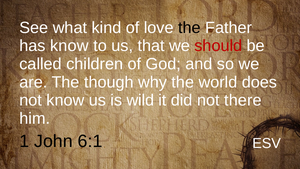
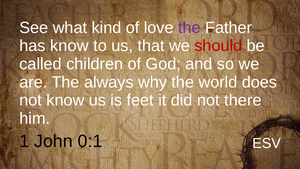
the at (189, 28) colour: black -> purple
though: though -> always
wild: wild -> feet
6:1: 6:1 -> 0:1
